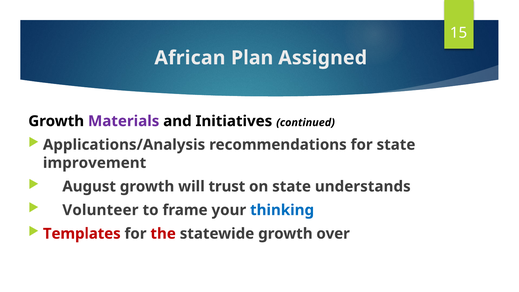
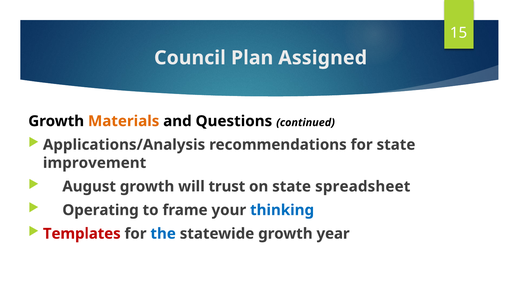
African: African -> Council
Materials colour: purple -> orange
Initiatives: Initiatives -> Questions
understands: understands -> spreadsheet
Volunteer: Volunteer -> Operating
the colour: red -> blue
over: over -> year
